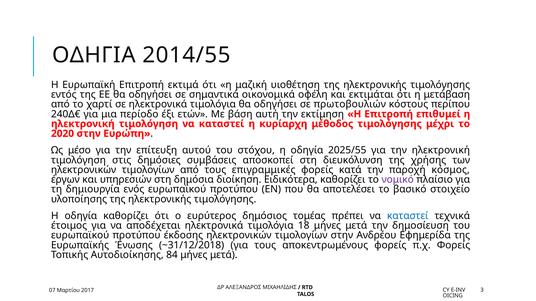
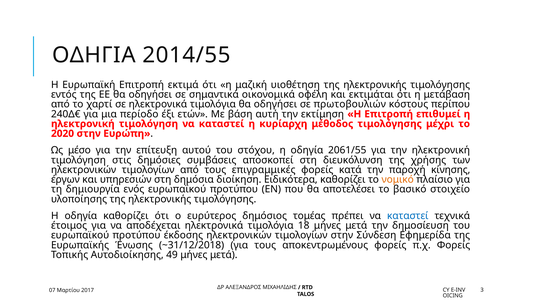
2025/55: 2025/55 -> 2061/55
κόσμος: κόσμος -> κίνησης
νομικό colour: purple -> orange
Ανδρέου: Ανδρέου -> Σύνδεση
84: 84 -> 49
